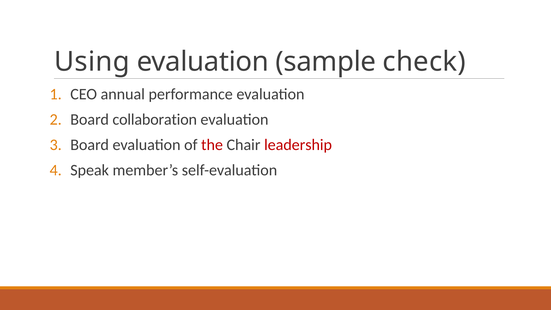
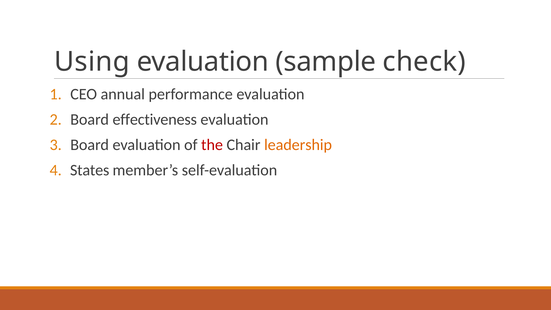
collaboration: collaboration -> effectiveness
leadership colour: red -> orange
Speak: Speak -> States
